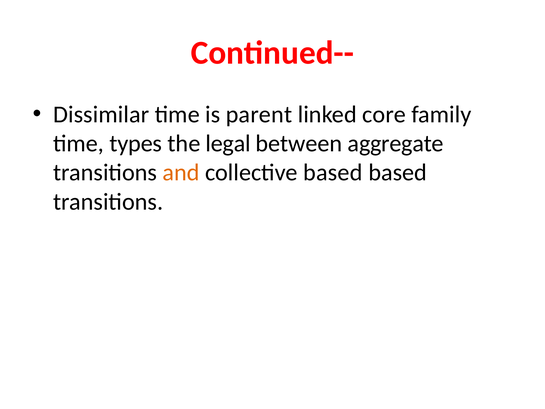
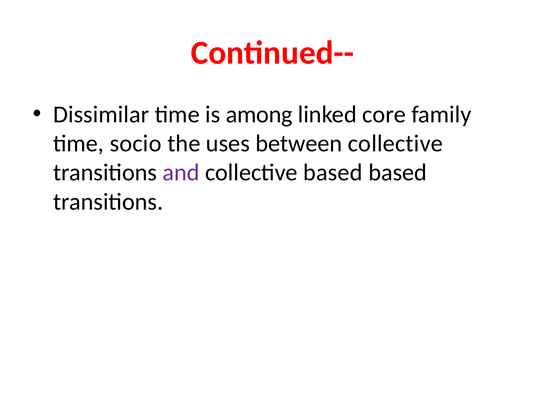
parent: parent -> among
types: types -> socio
legal: legal -> uses
between aggregate: aggregate -> collective
and colour: orange -> purple
